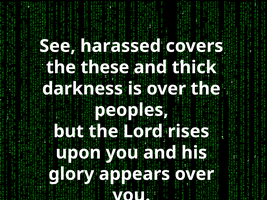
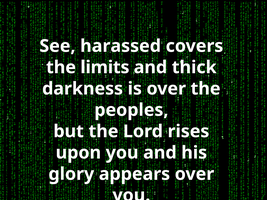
these: these -> limits
